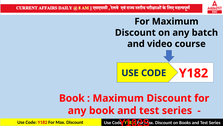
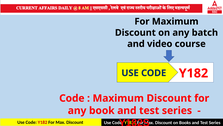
Book at (72, 98): Book -> Code
